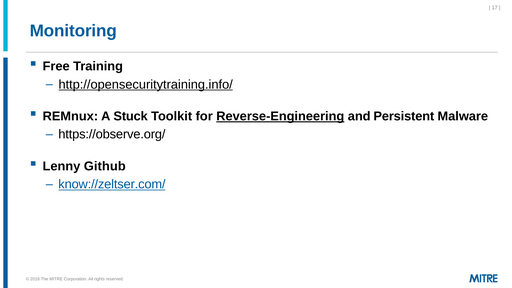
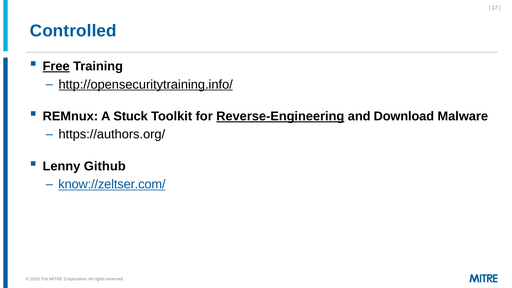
Monitoring: Monitoring -> Controlled
Free underline: none -> present
Persistent: Persistent -> Download
https://observe.org/: https://observe.org/ -> https://authors.org/
